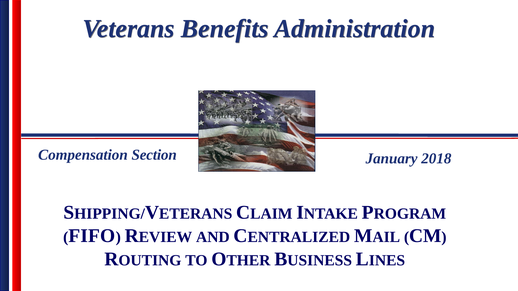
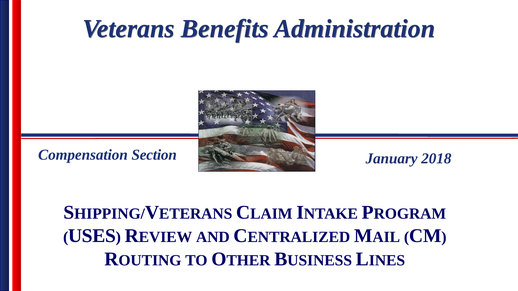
FIFO: FIFO -> USES
